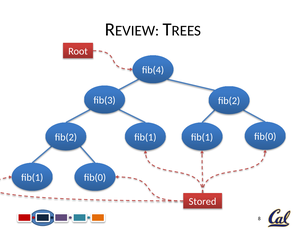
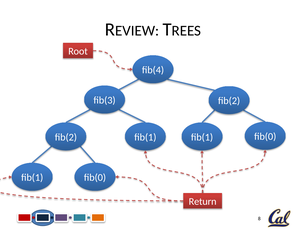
Stored: Stored -> Return
